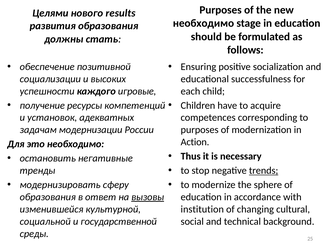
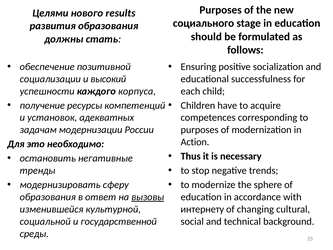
необходимо at (203, 23): необходимо -> социального
высоких: высоких -> высокий
игровые: игровые -> корпуса
trends underline: present -> none
institution: institution -> интернету
